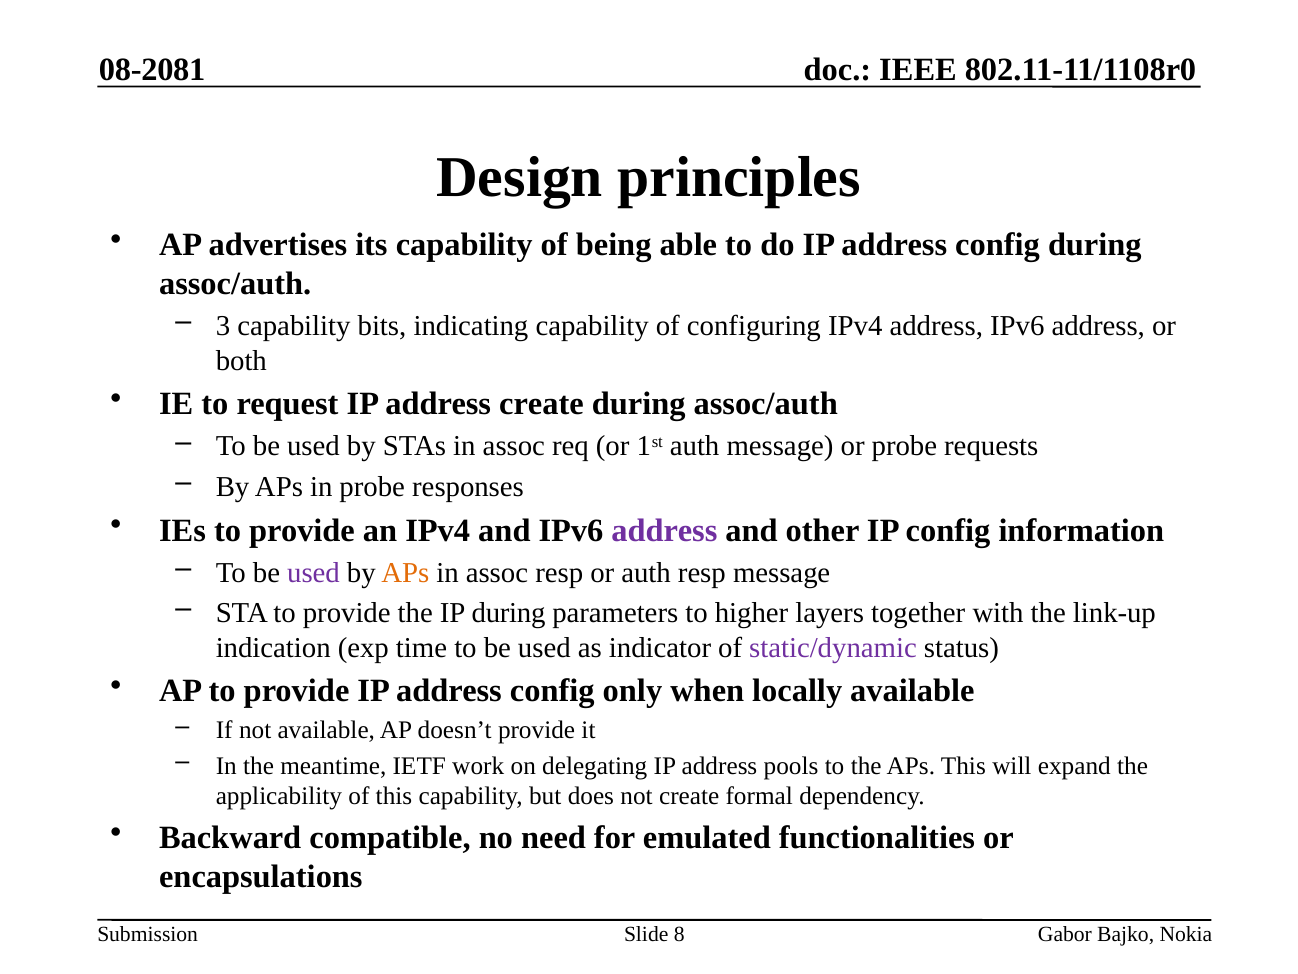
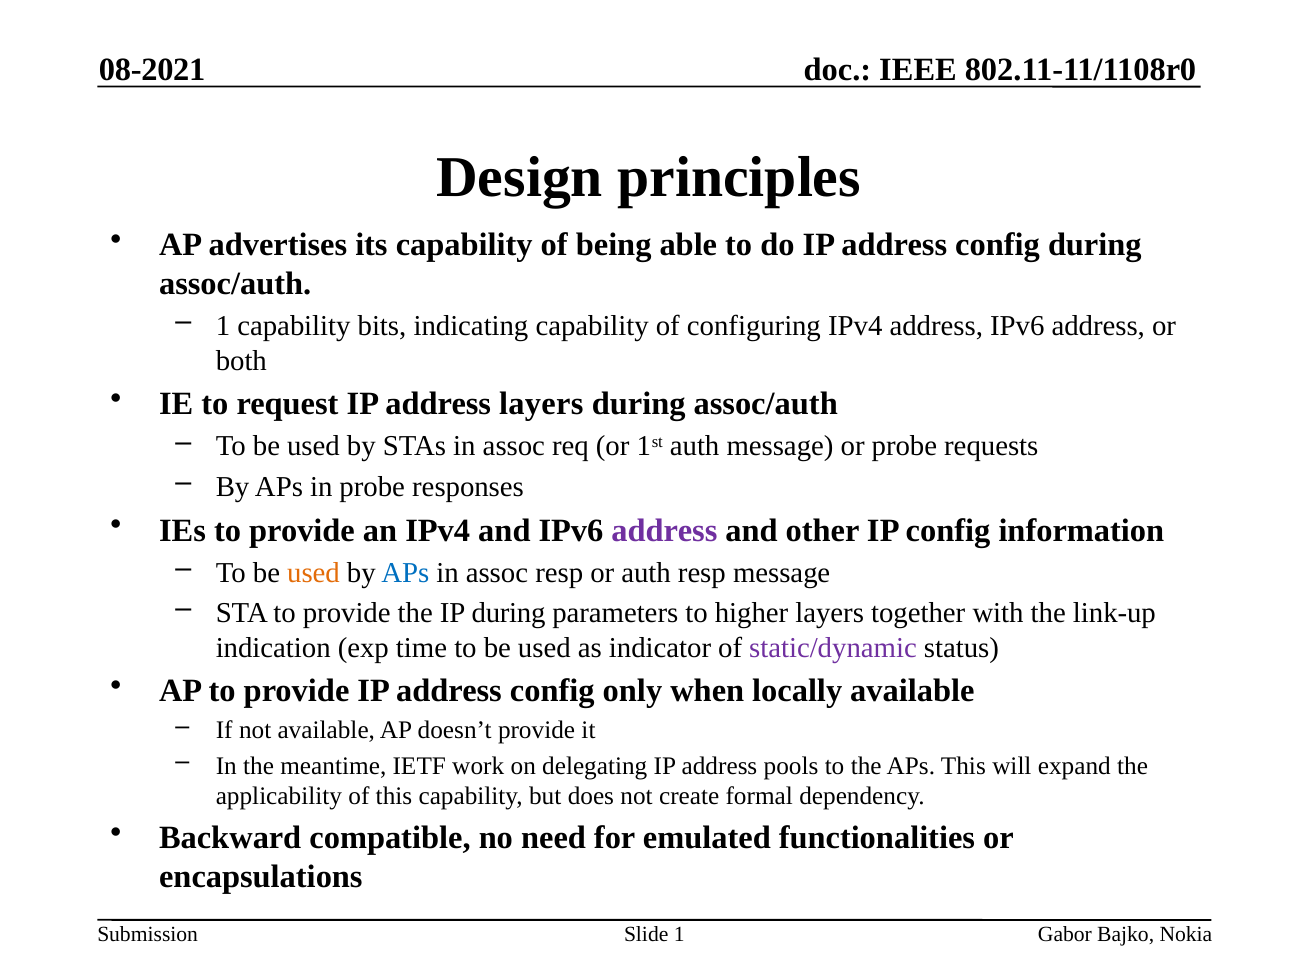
08-2081: 08-2081 -> 08-2021
3 at (223, 326): 3 -> 1
address create: create -> layers
used at (313, 572) colour: purple -> orange
APs at (405, 572) colour: orange -> blue
Slide 8: 8 -> 1
